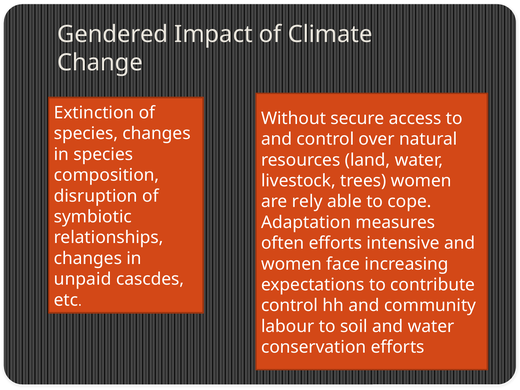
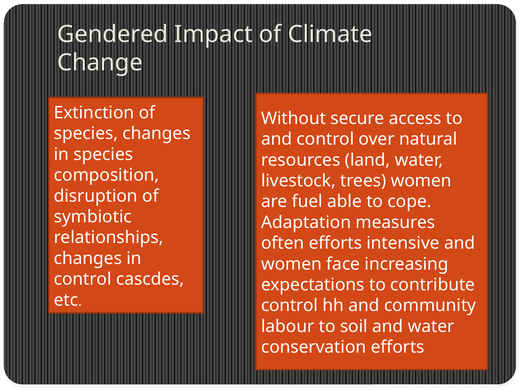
rely: rely -> fuel
unpaid at (83, 279): unpaid -> control
